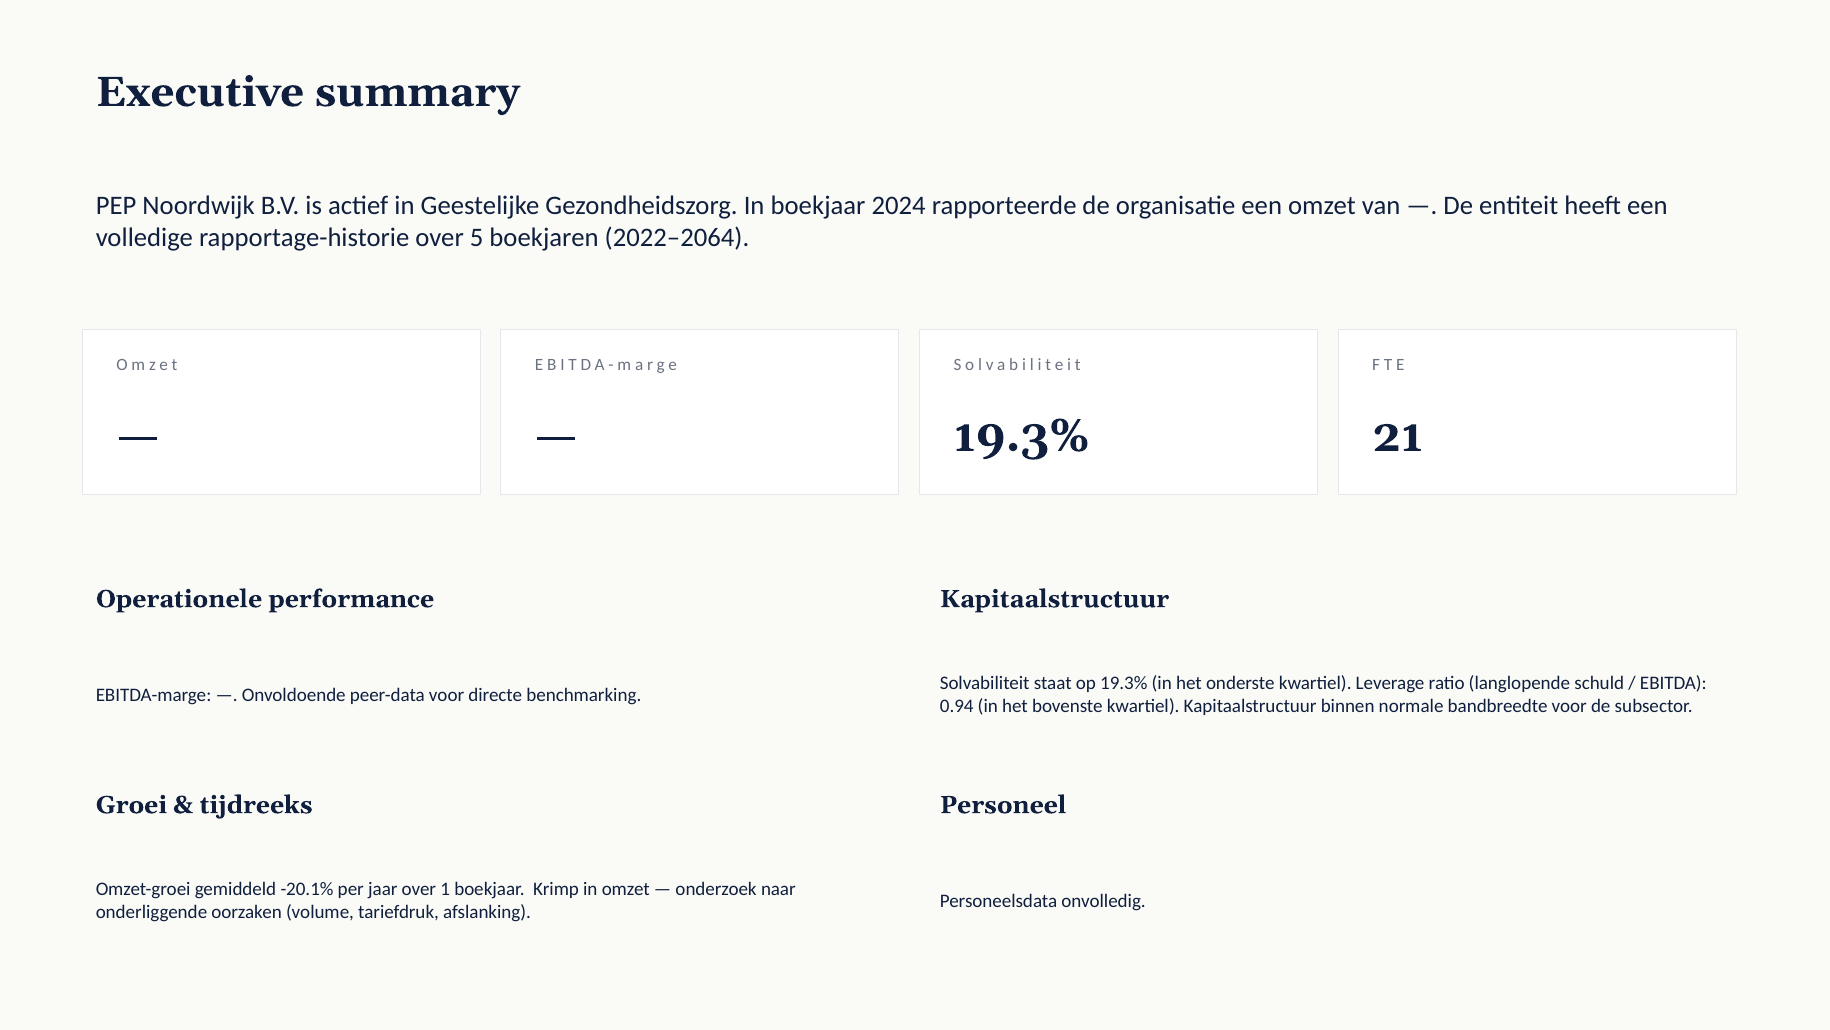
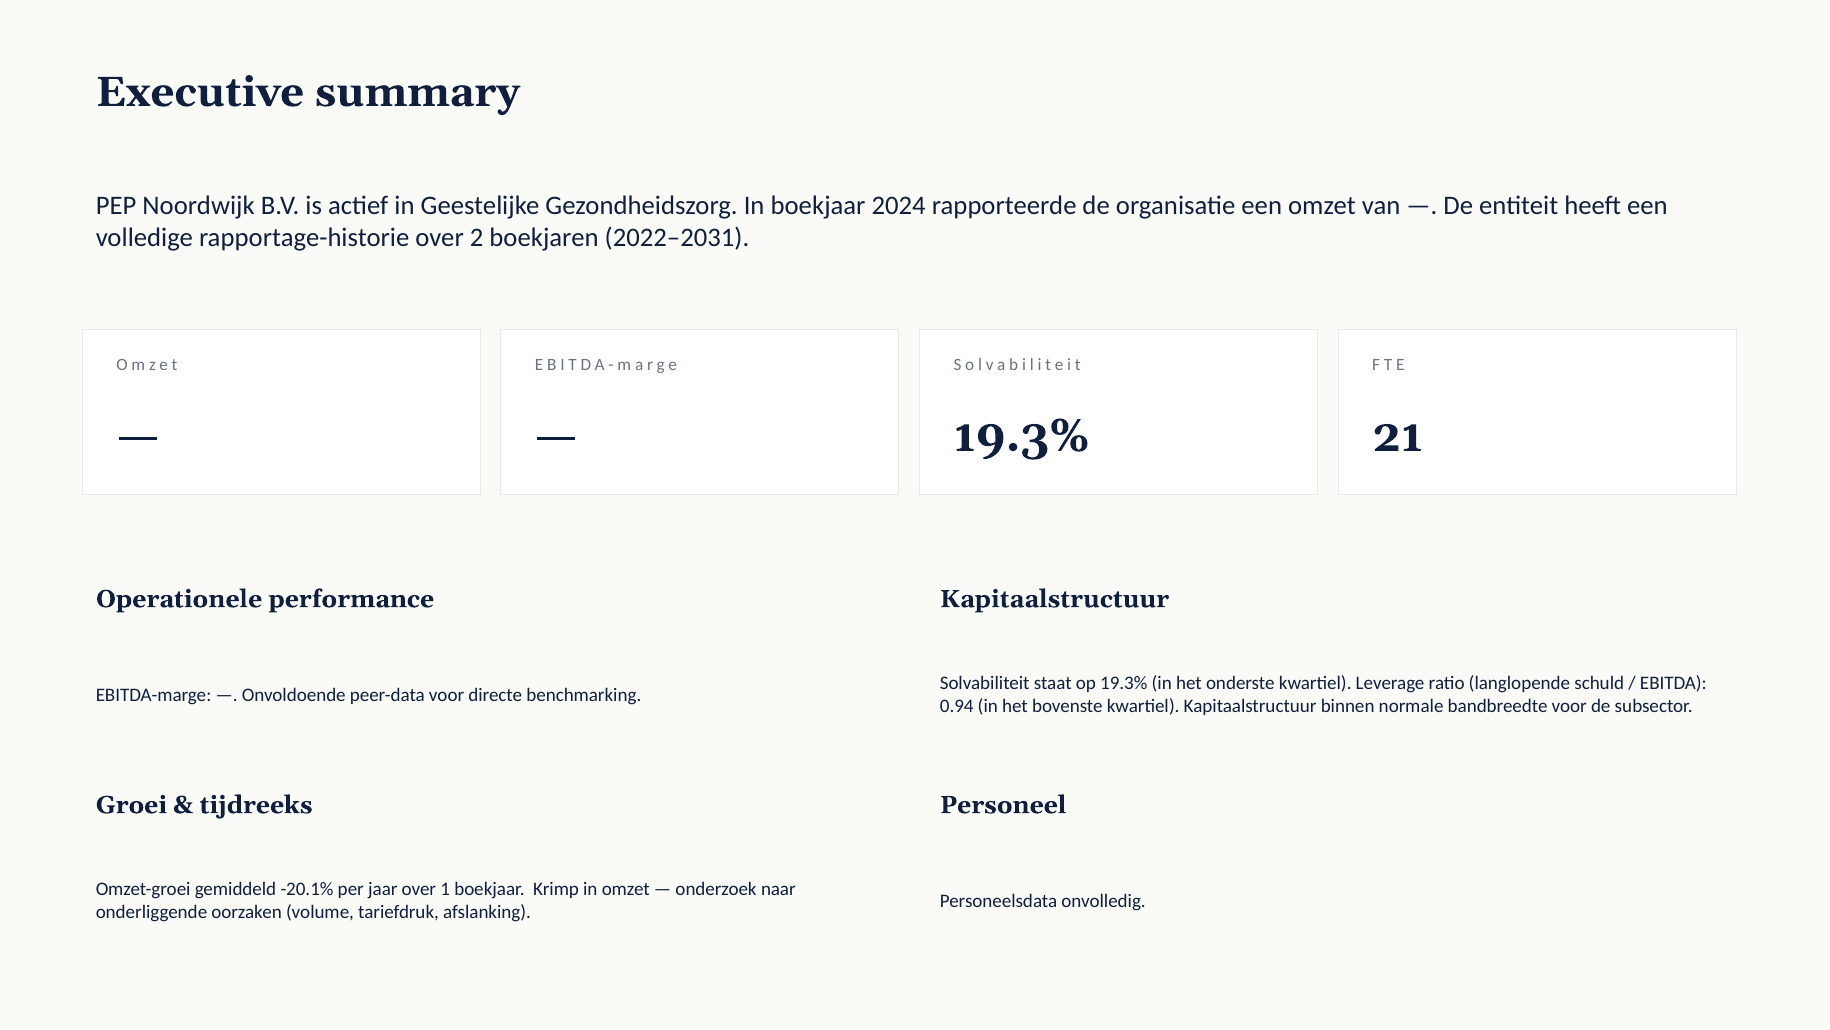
5: 5 -> 2
2022–2064: 2022–2064 -> 2022–2031
